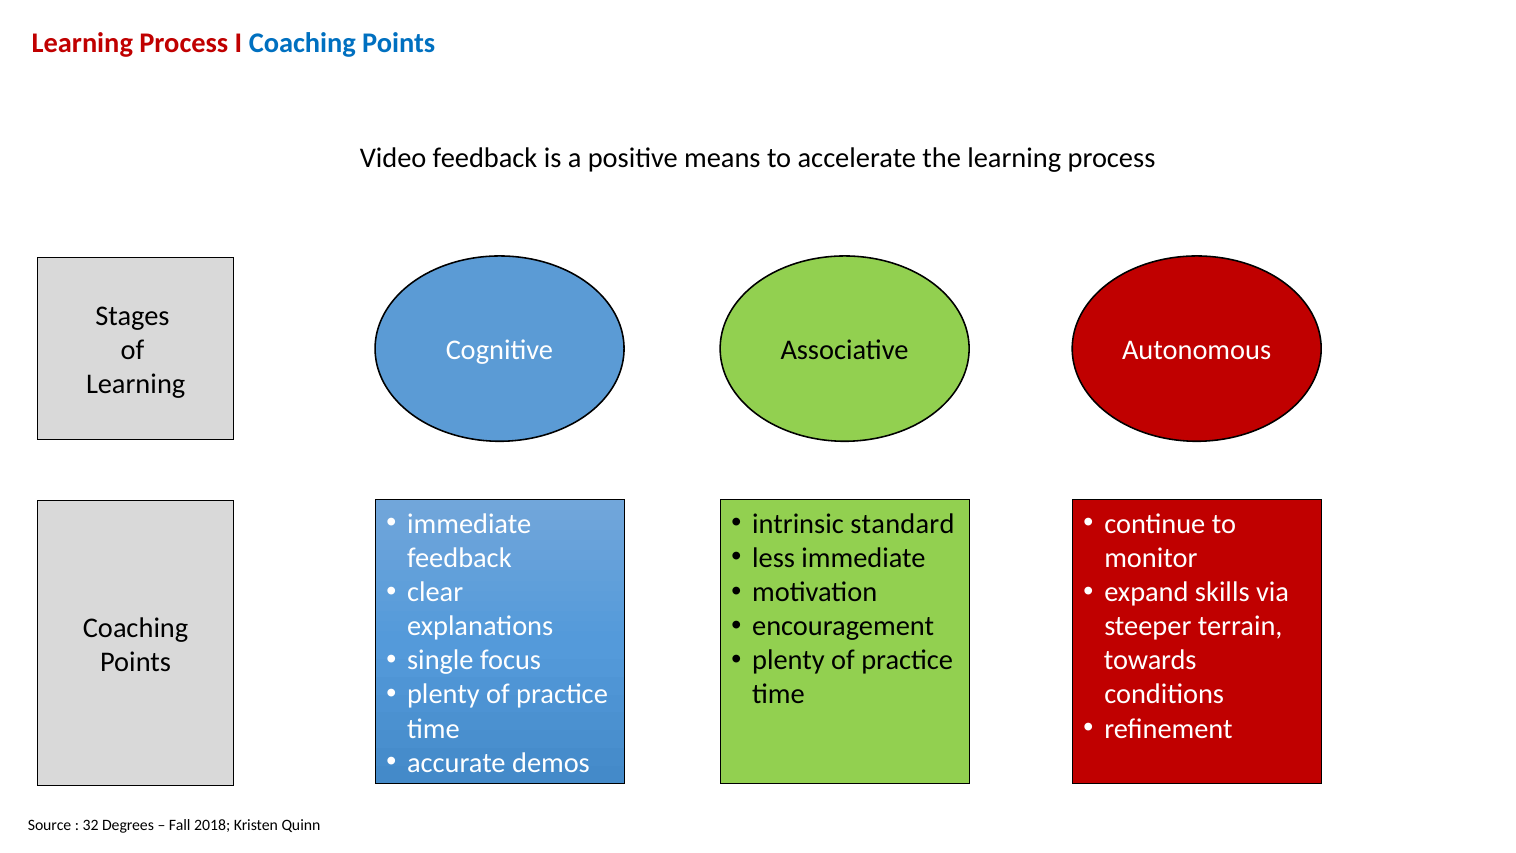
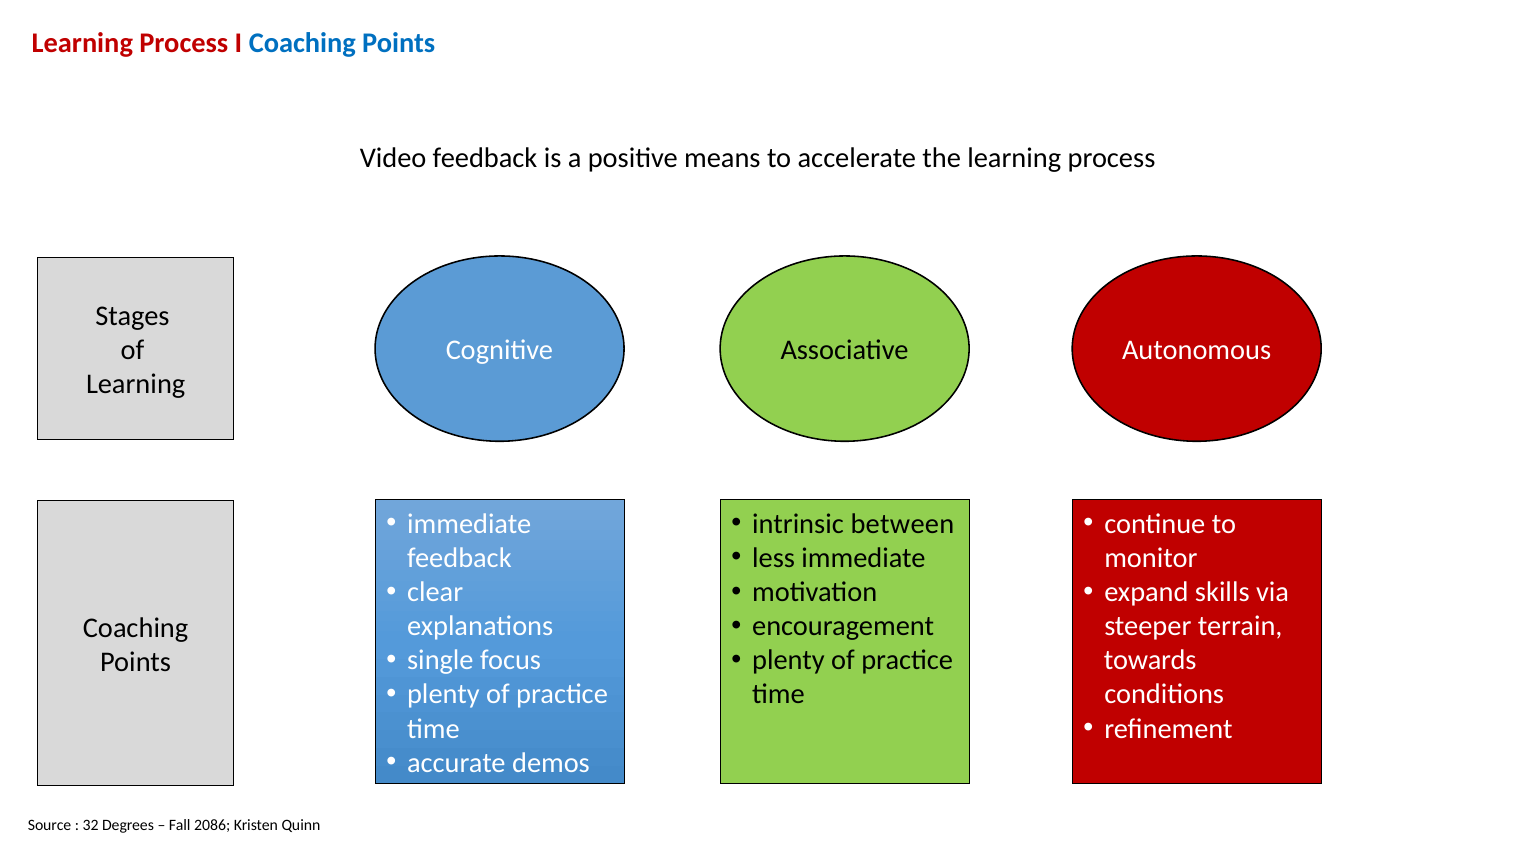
standard: standard -> between
2018: 2018 -> 2086
